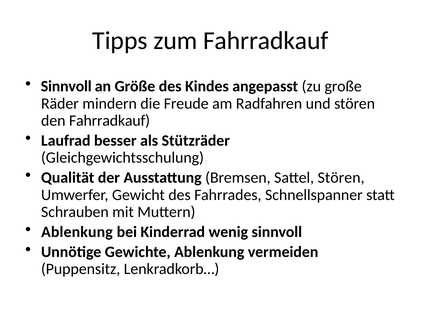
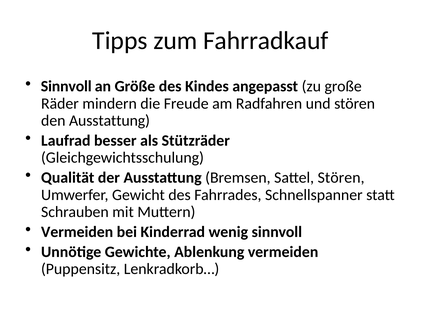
den Fahrradkauf: Fahrradkauf -> Ausstattung
Ablenkung at (77, 232): Ablenkung -> Vermeiden
